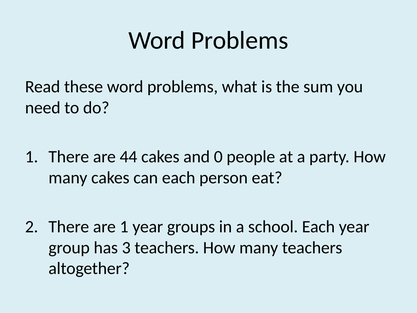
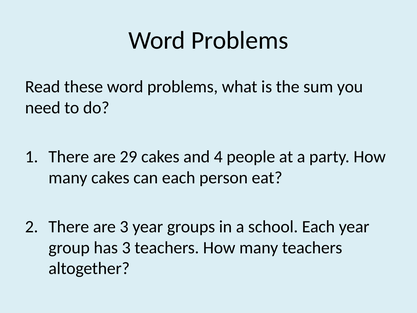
44: 44 -> 29
0: 0 -> 4
are 1: 1 -> 3
